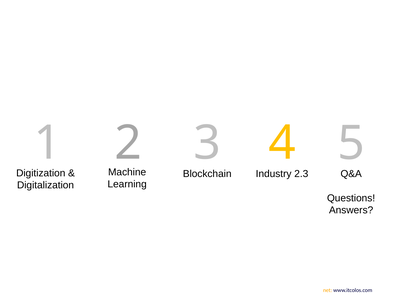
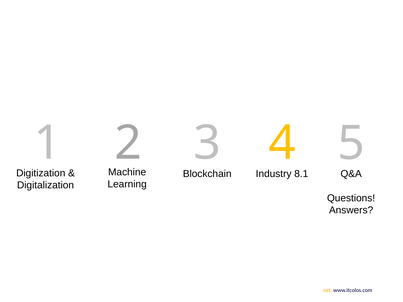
2.3: 2.3 -> 8.1
